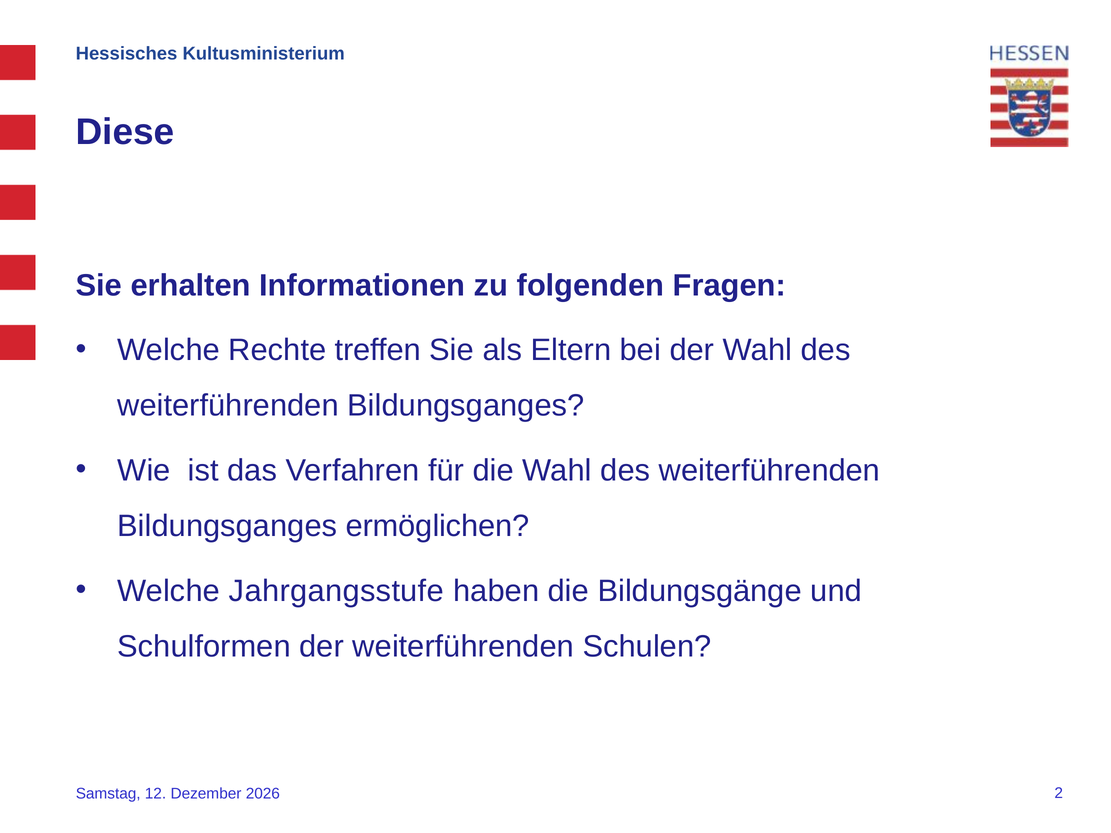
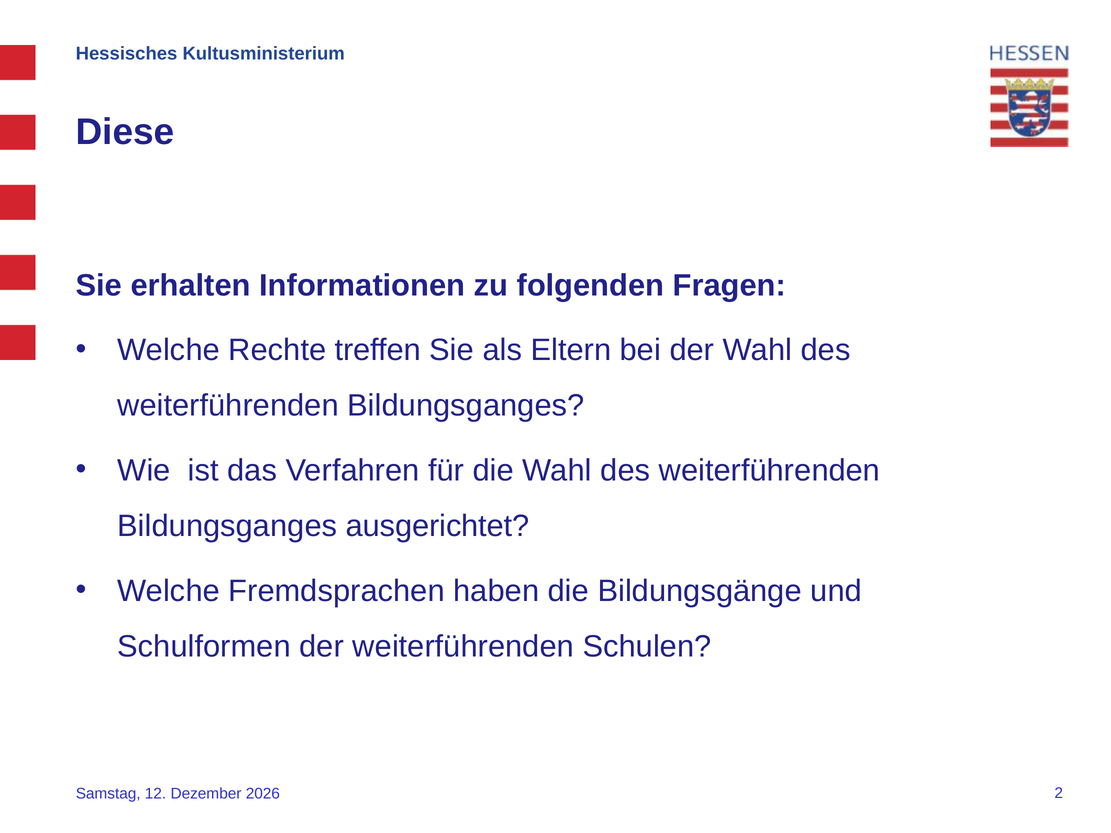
ermöglichen: ermöglichen -> ausgerichtet
Jahrgangsstufe: Jahrgangsstufe -> Fremdsprachen
